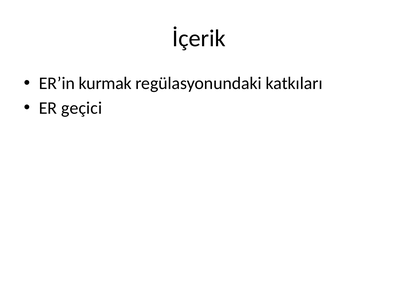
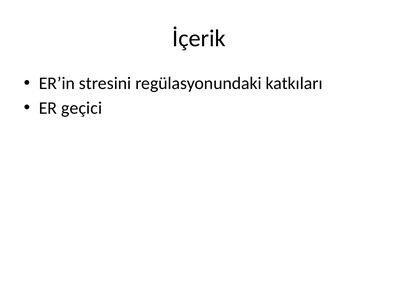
kurmak: kurmak -> stresini
